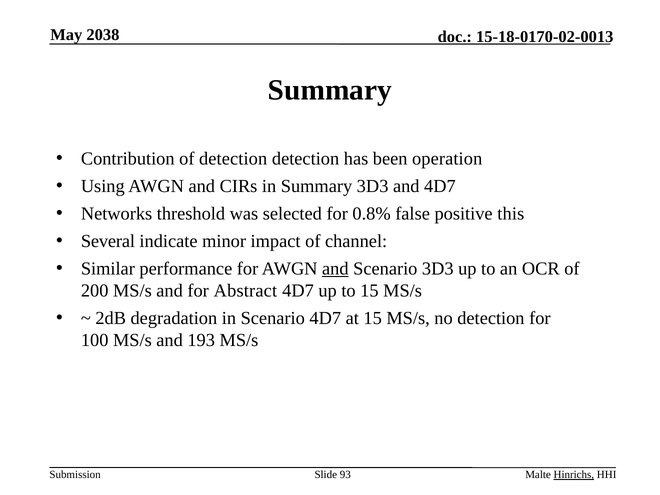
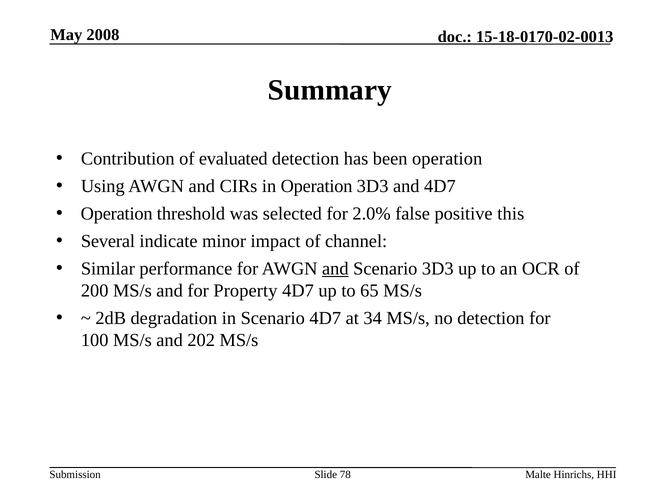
2038: 2038 -> 2008
of detection: detection -> evaluated
in Summary: Summary -> Operation
Networks at (117, 214): Networks -> Operation
0.8%: 0.8% -> 2.0%
Abstract: Abstract -> Property
to 15: 15 -> 65
at 15: 15 -> 34
193: 193 -> 202
93: 93 -> 78
Hinrichs underline: present -> none
